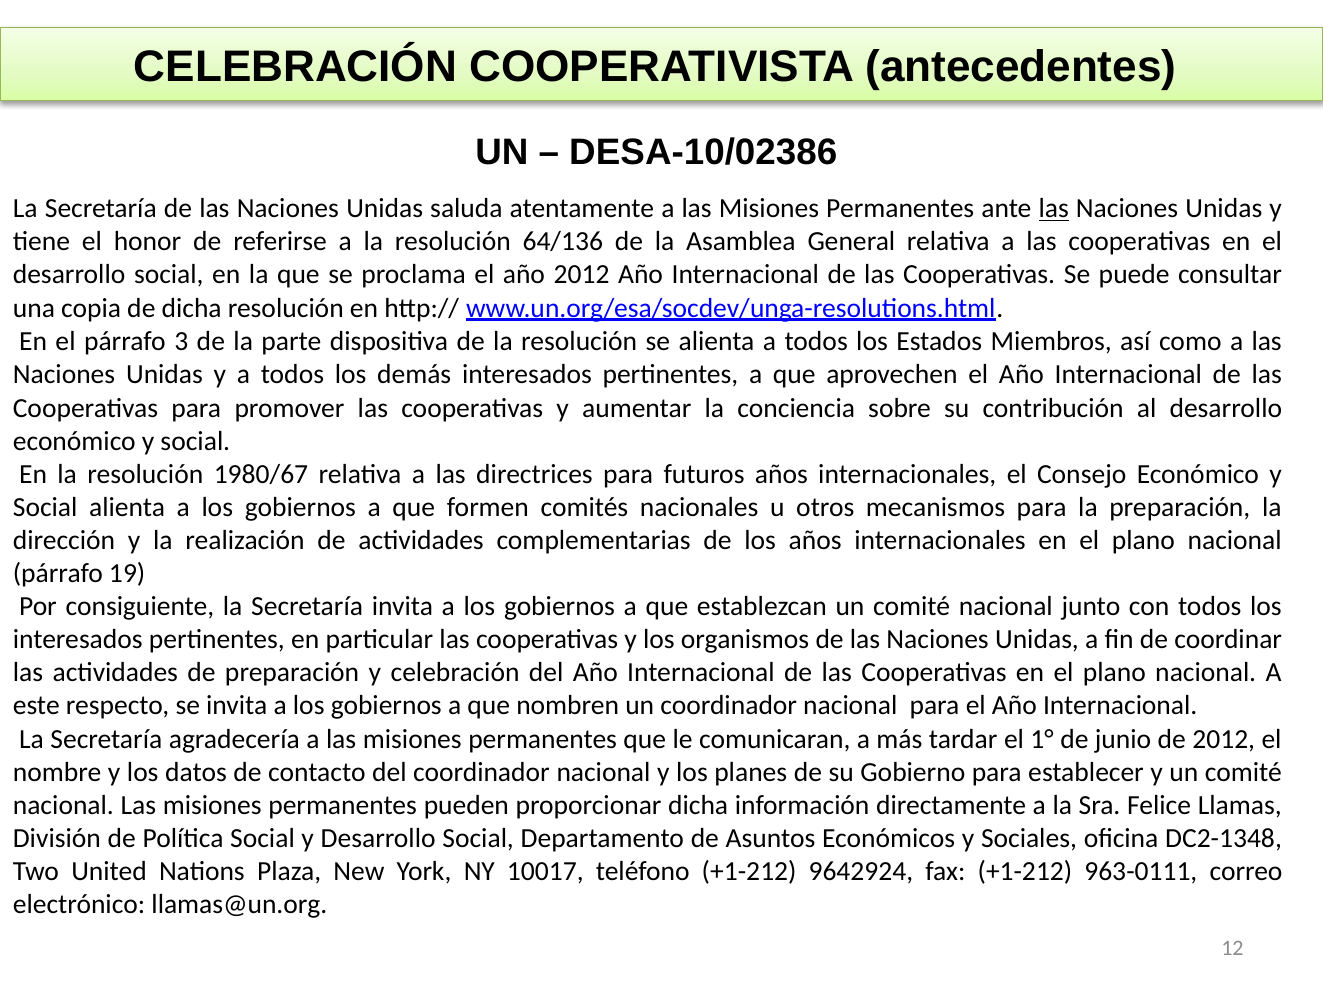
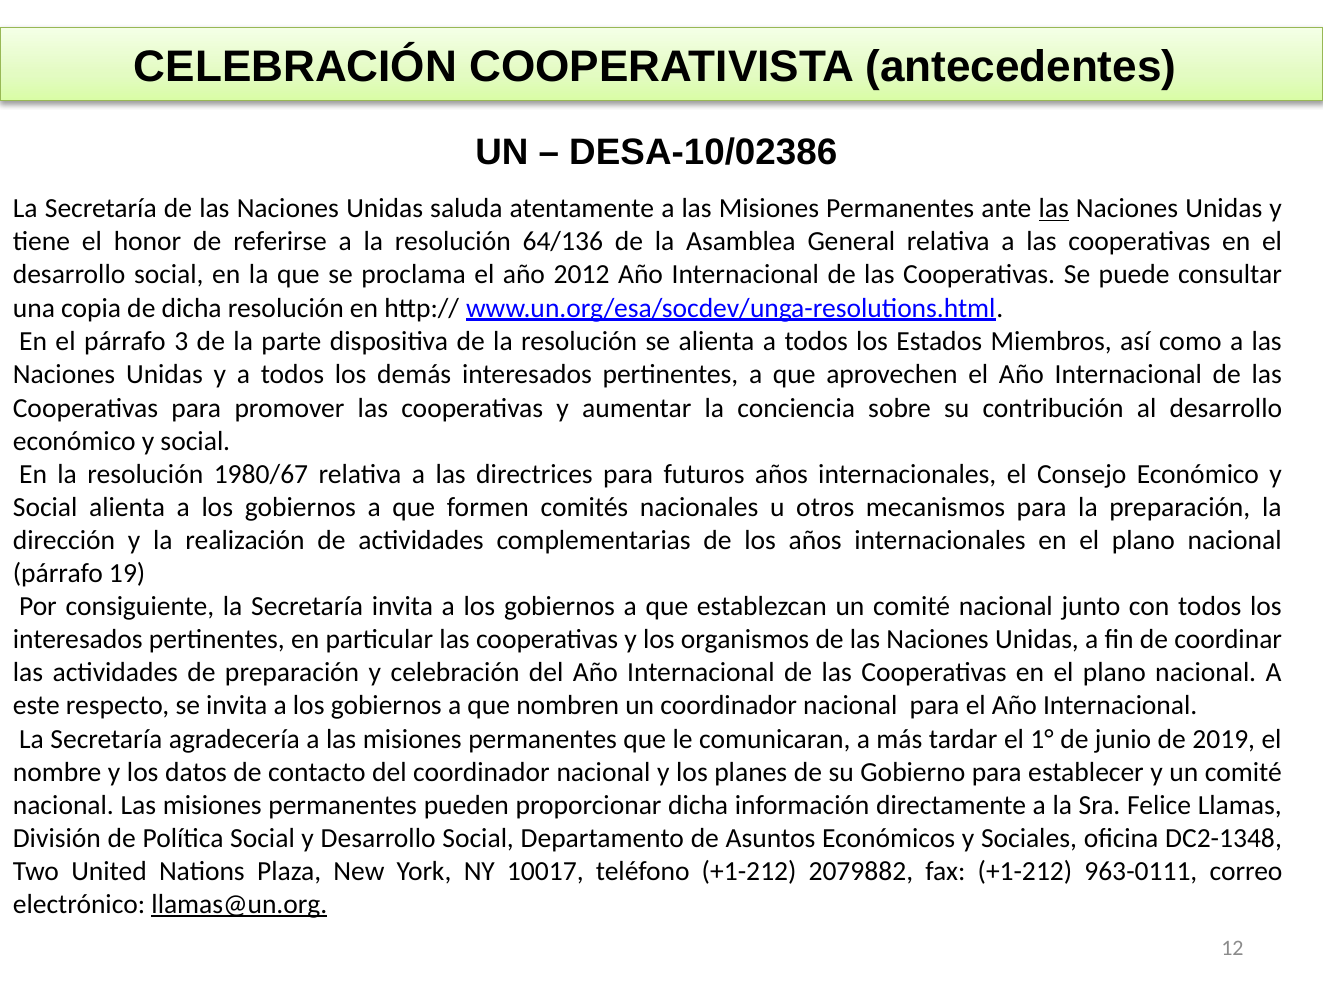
de 2012: 2012 -> 2019
9642924: 9642924 -> 2079882
llamas@un.org underline: none -> present
